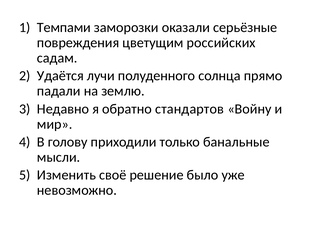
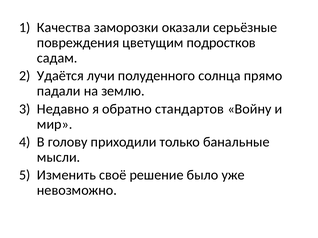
Темпами: Темпами -> Качества
российских: российских -> подростков
